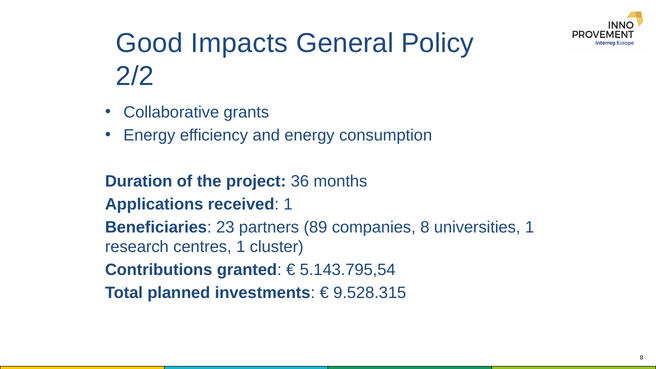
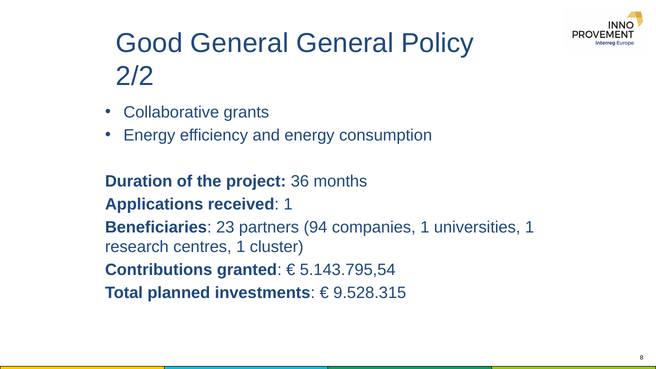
Good Impacts: Impacts -> General
89: 89 -> 94
companies 8: 8 -> 1
